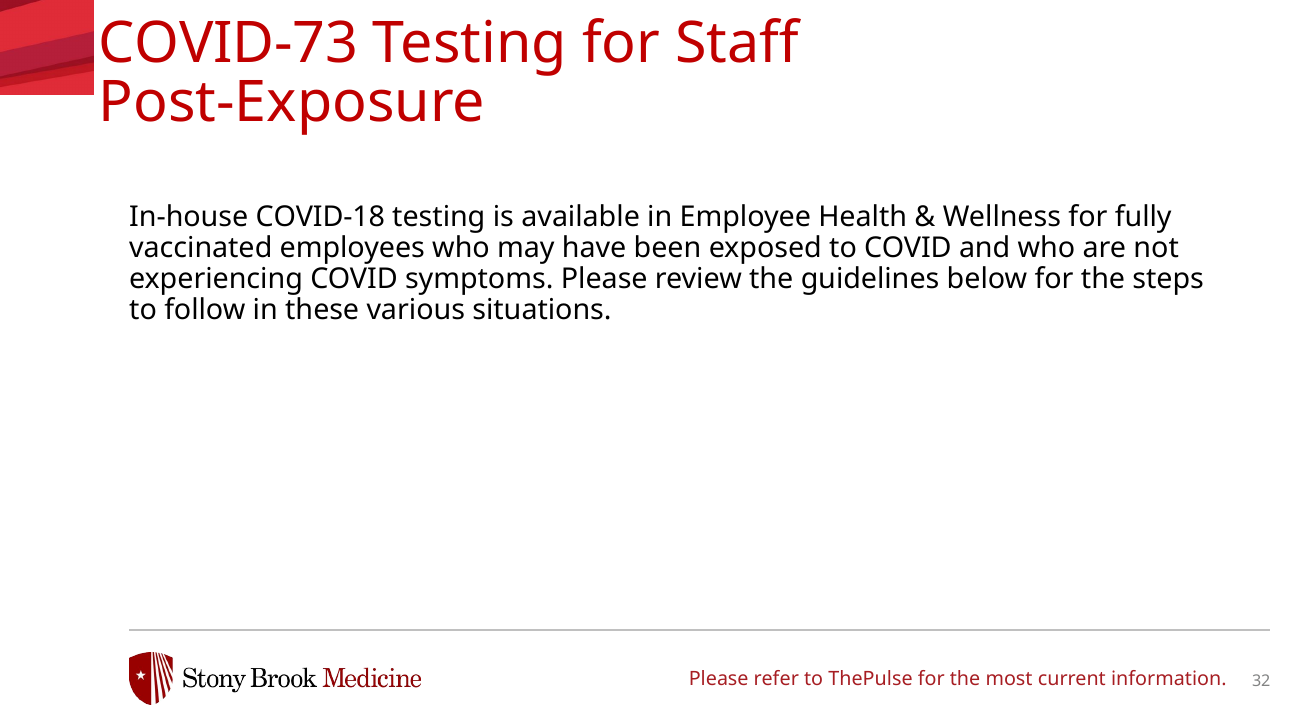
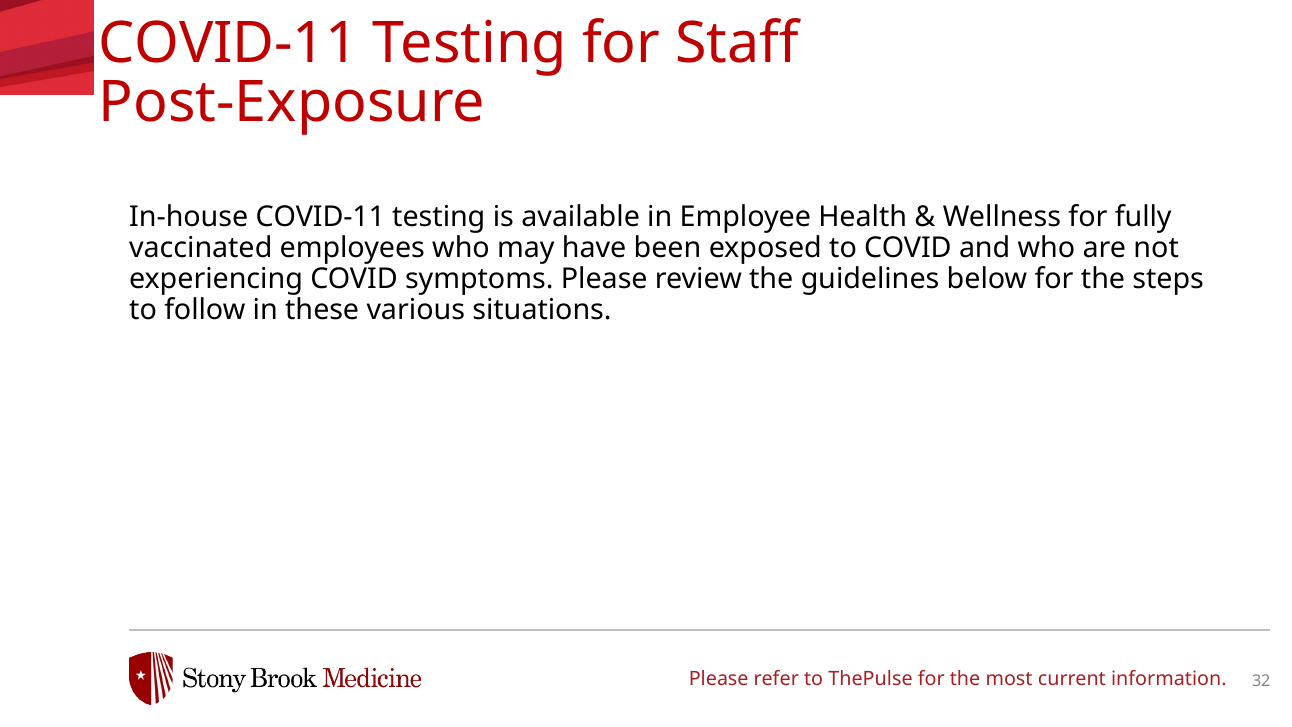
COVID-73 at (228, 44): COVID-73 -> COVID-11
In-house COVID-18: COVID-18 -> COVID-11
